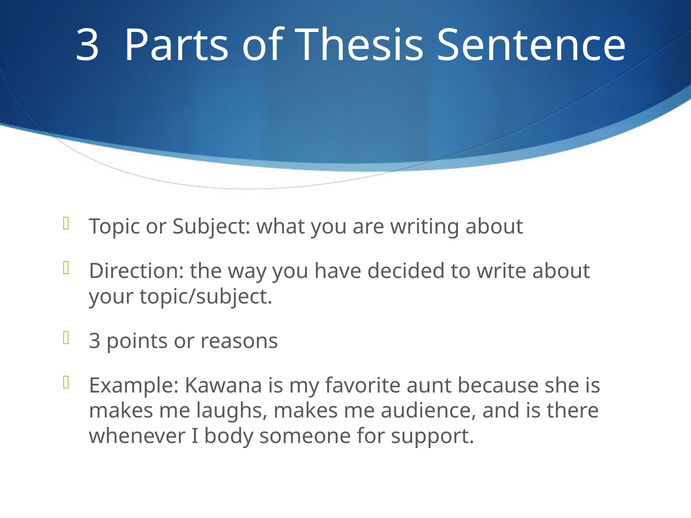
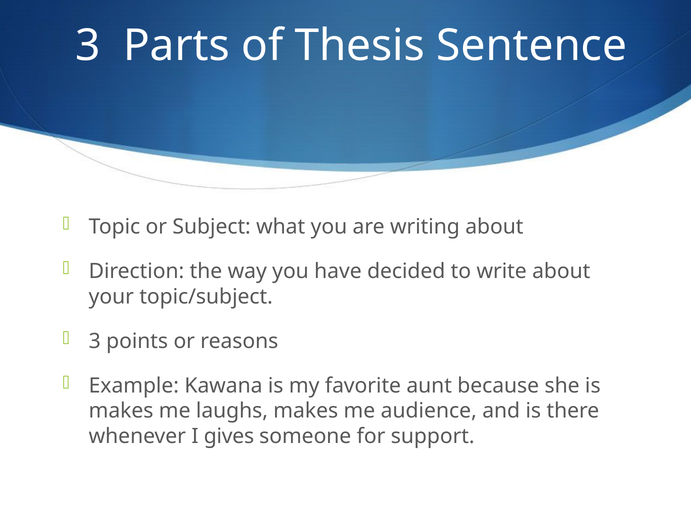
body: body -> gives
